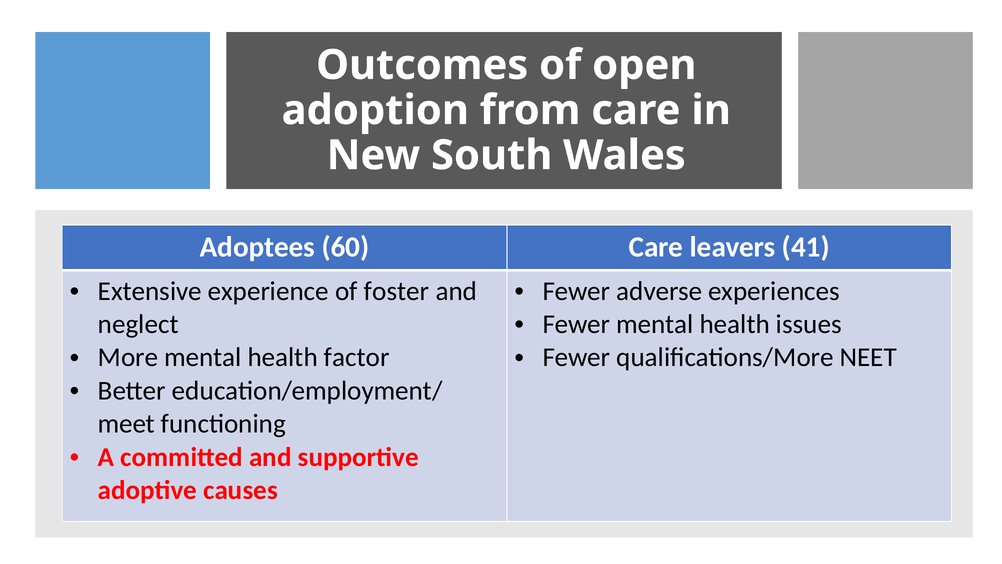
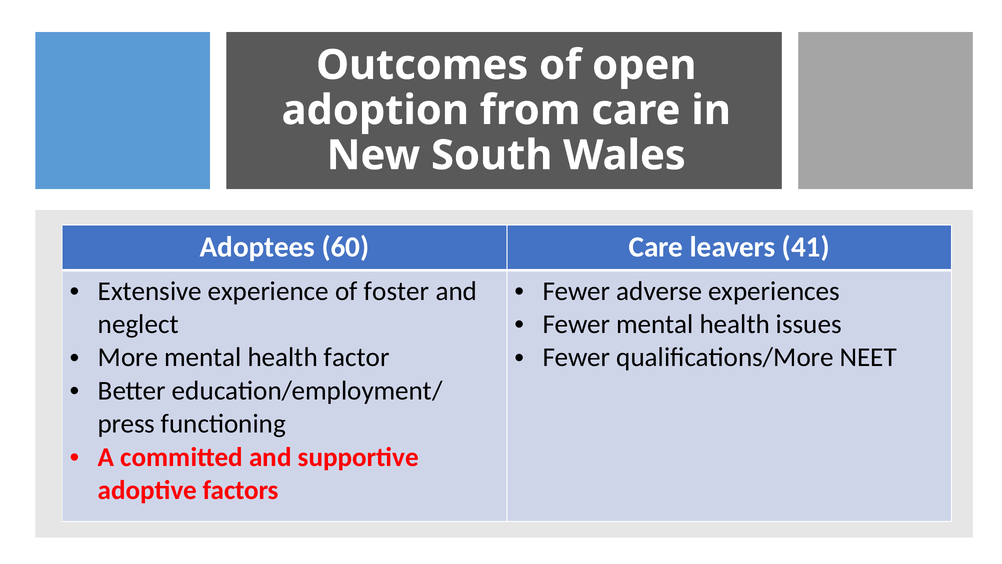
meet: meet -> press
causes: causes -> factors
